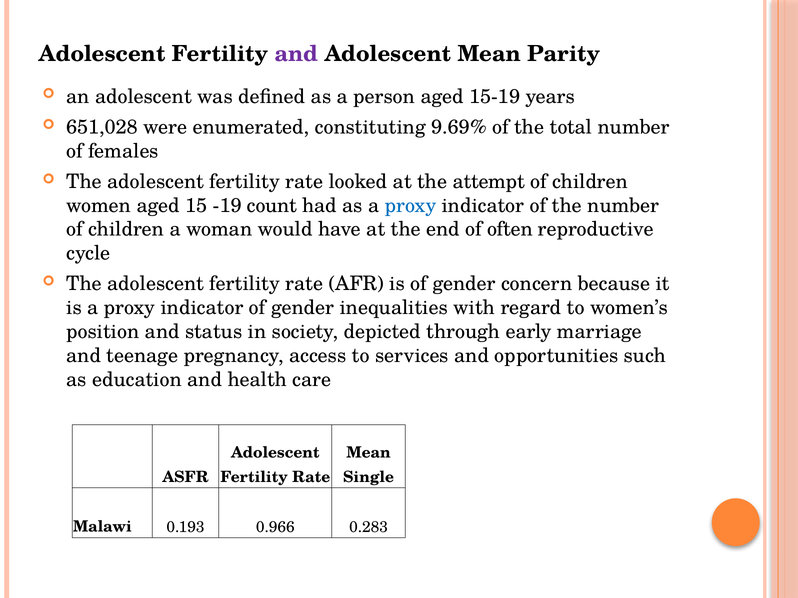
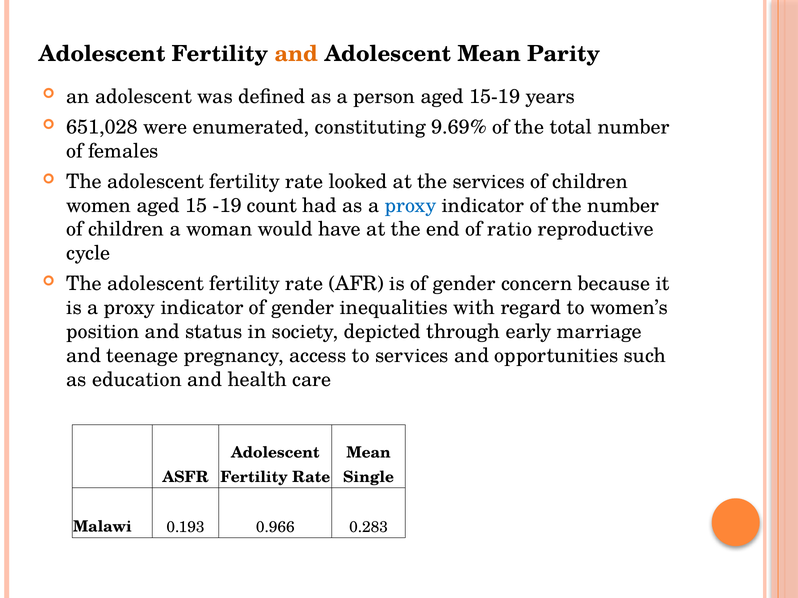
and at (297, 54) colour: purple -> orange
the attempt: attempt -> services
often: often -> ratio
